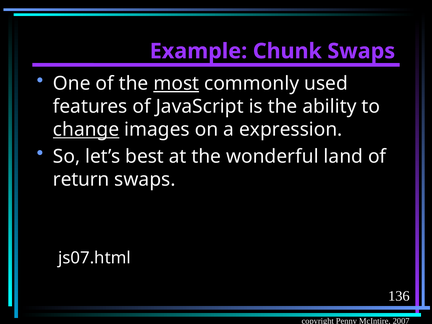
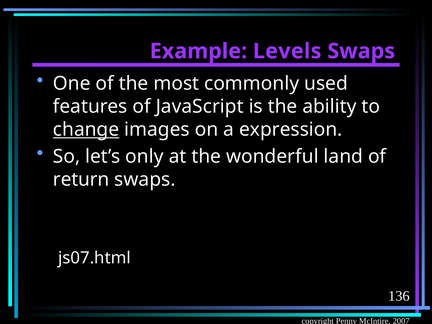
Chunk: Chunk -> Levels
most underline: present -> none
best: best -> only
